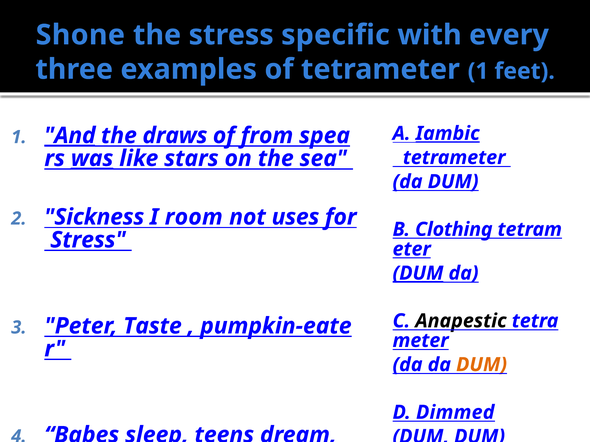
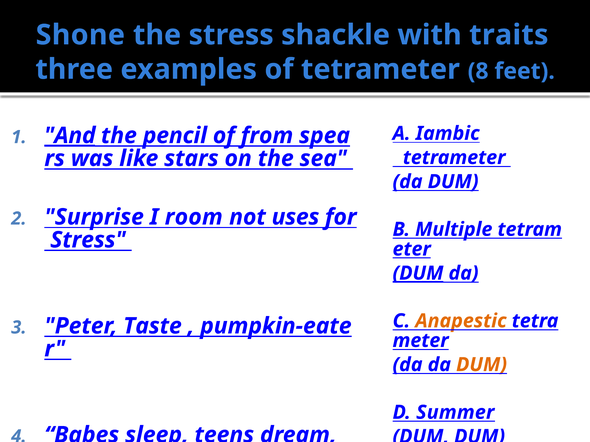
specific: specific -> shackle
every: every -> traits
tetrameter 1: 1 -> 8
Iambic underline: present -> none
draws: draws -> pencil
was underline: present -> none
Sickness: Sickness -> Surprise
Clothing: Clothing -> Multiple
Anapestic colour: black -> orange
Dimmed: Dimmed -> Summer
